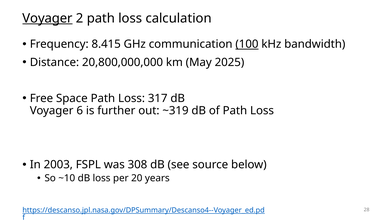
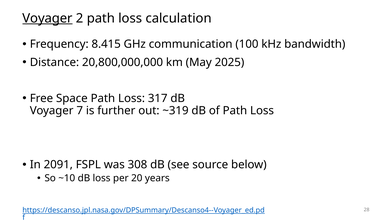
100 underline: present -> none
6: 6 -> 7
2003: 2003 -> 2091
